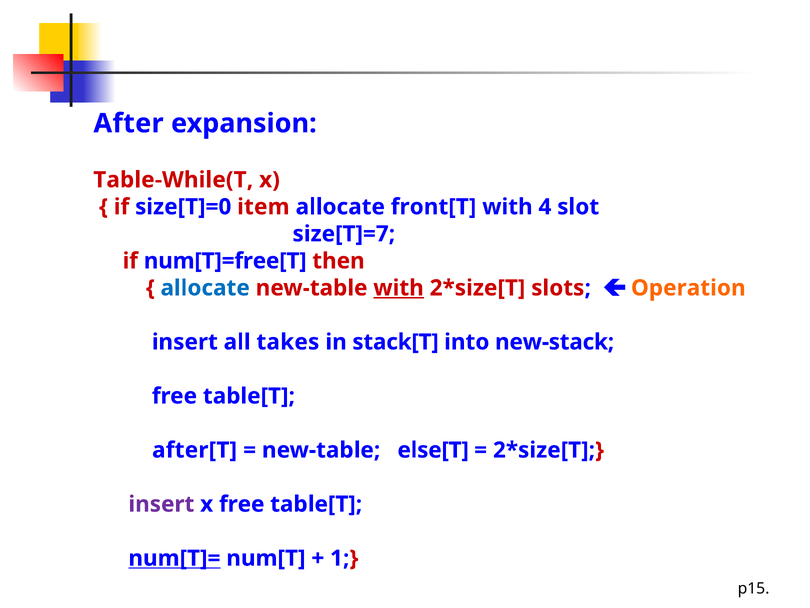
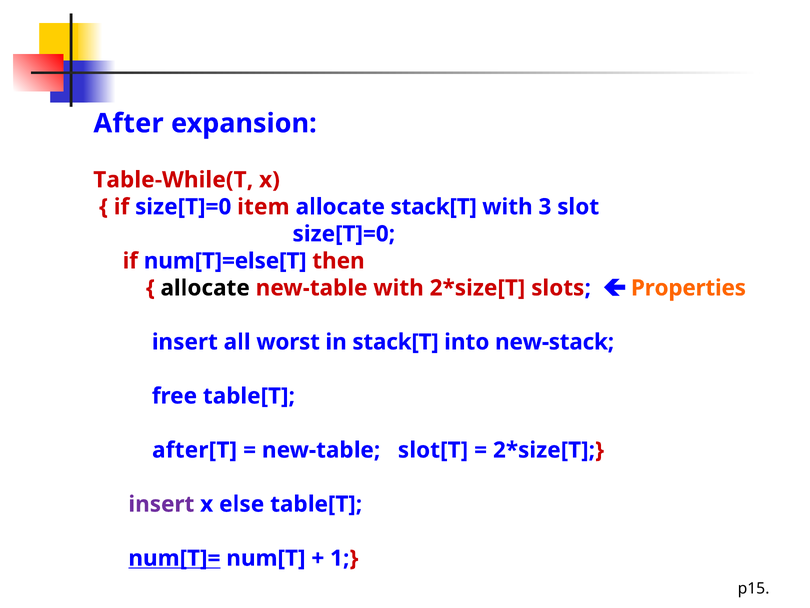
allocate front[T: front[T -> stack[T
4: 4 -> 3
size[T]=7 at (344, 234): size[T]=7 -> size[T]=0
num[T]=free[T: num[T]=free[T -> num[T]=else[T
allocate at (205, 288) colour: blue -> black
with at (399, 288) underline: present -> none
Operation: Operation -> Properties
takes: takes -> worst
else[T: else[T -> slot[T
x free: free -> else
